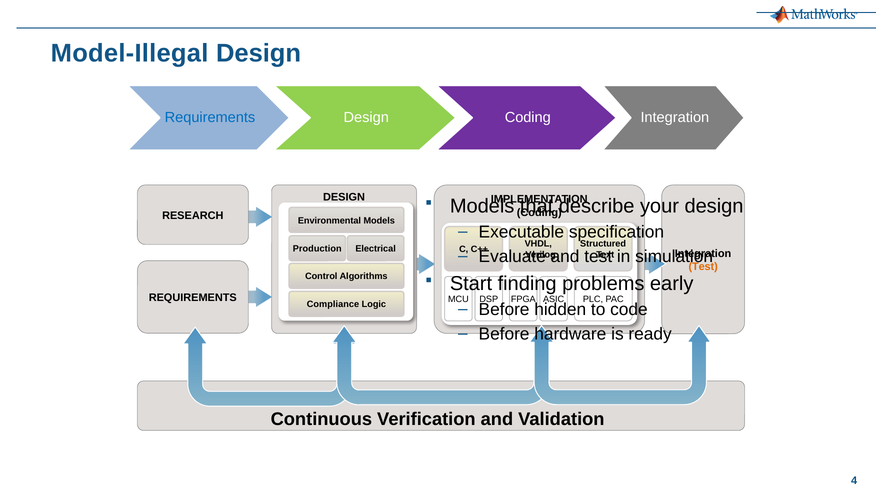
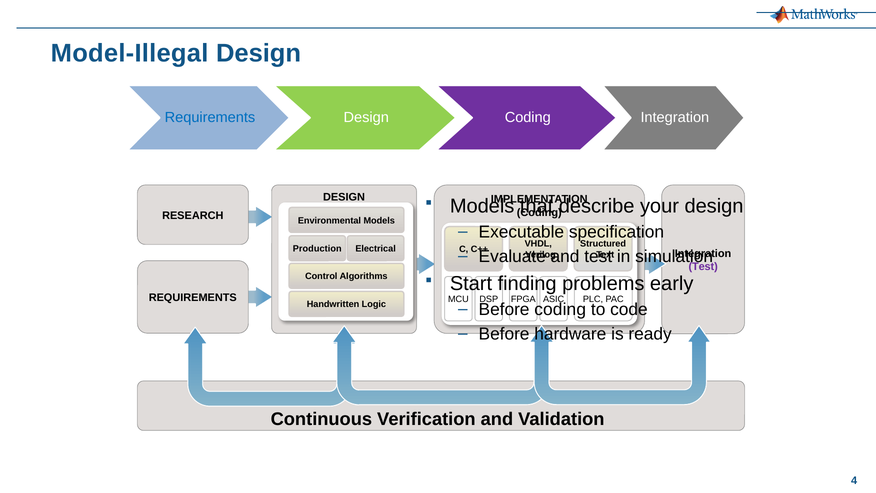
Test at (703, 267) colour: orange -> purple
Compliance: Compliance -> Handwritten
Before hidden: hidden -> coding
